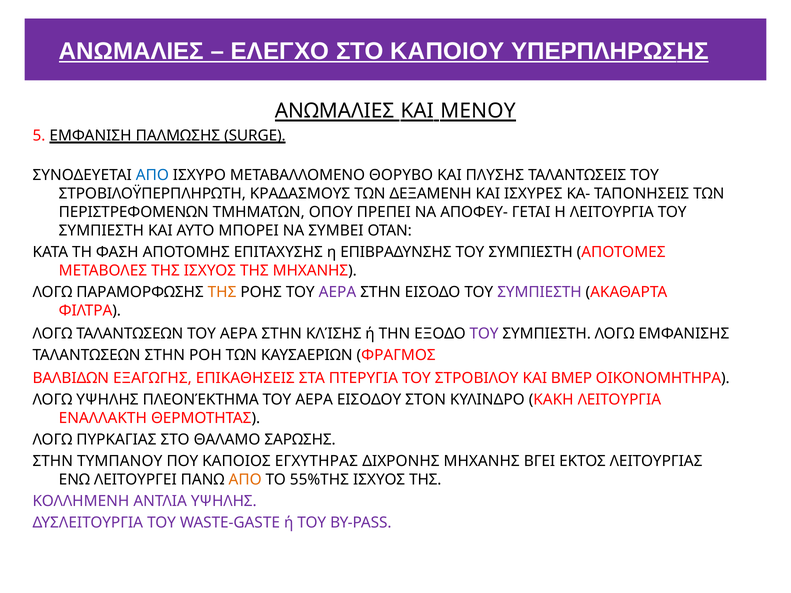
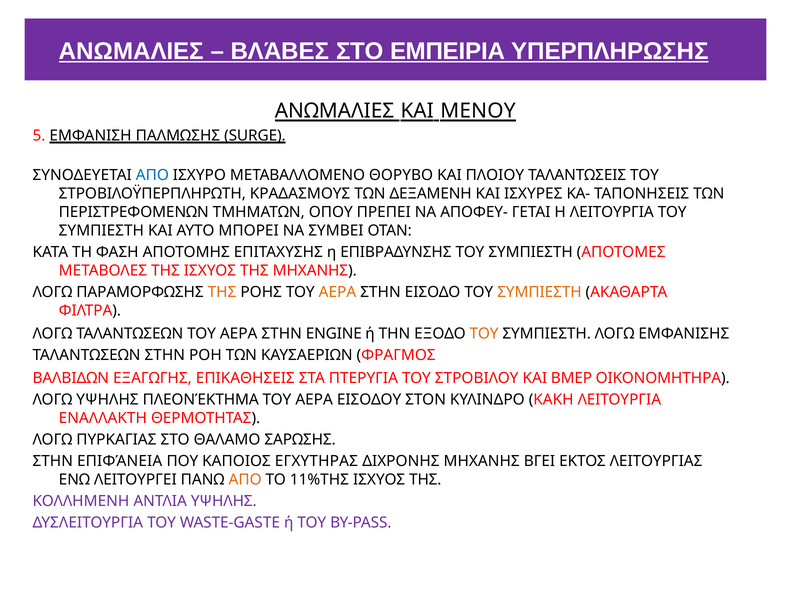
ΕΛΕΓΧΟ: ΕΛΕΓΧΟ -> ΒΛΆΒΕΣ
ΚΑΠΟΙΟΥ: ΚΑΠΟΙΟΥ -> ΕΜΠΕΙΡΙΑ
ΠΛΥΣΗΣ: ΠΛΥΣΗΣ -> ΠΛΟΙΟΥ
ΑΕΡΑ at (337, 292) colour: purple -> orange
ΣΥΜΠΙΕΣΤΗ at (540, 292) colour: purple -> orange
ΚΛΊΣΗΣ: ΚΛΊΣΗΣ -> ENGINE
ΤΟΥ at (484, 334) colour: purple -> orange
ΤΥΜΠΑΝΟΥ: ΤΥΜΠΑΝΟΥ -> ΕΠΙΦΆΝΕΙΑ
55%ΤΗΣ: 55%ΤΗΣ -> 11%ΤΗΣ
